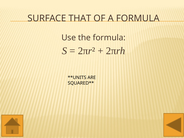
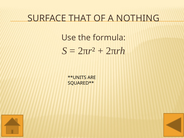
A FORMULA: FORMULA -> NOTHING
